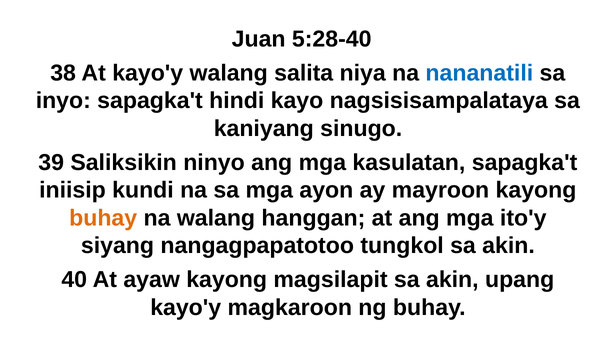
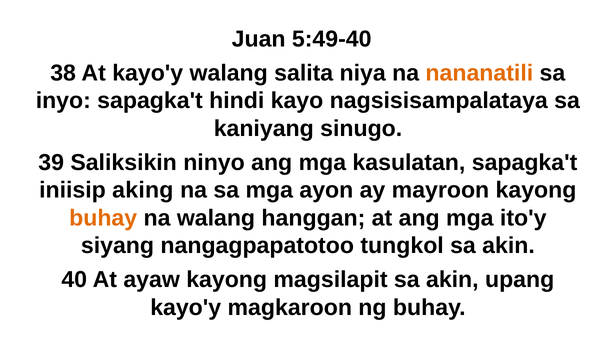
5:28-40: 5:28-40 -> 5:49-40
nananatili colour: blue -> orange
kundi: kundi -> aking
